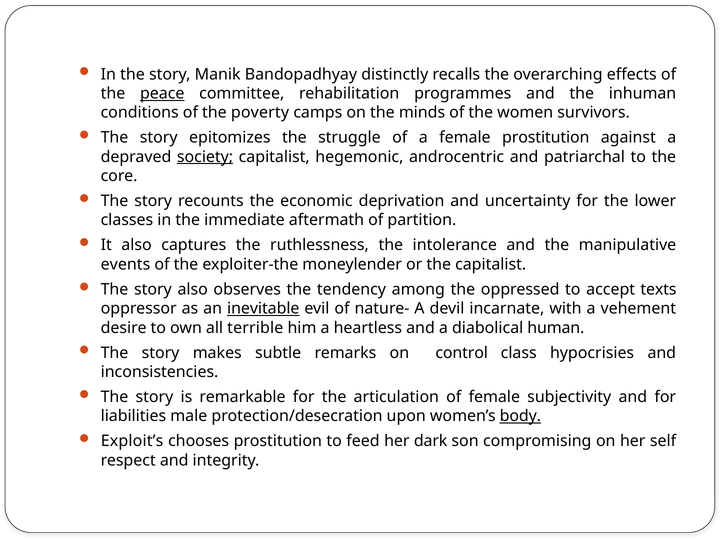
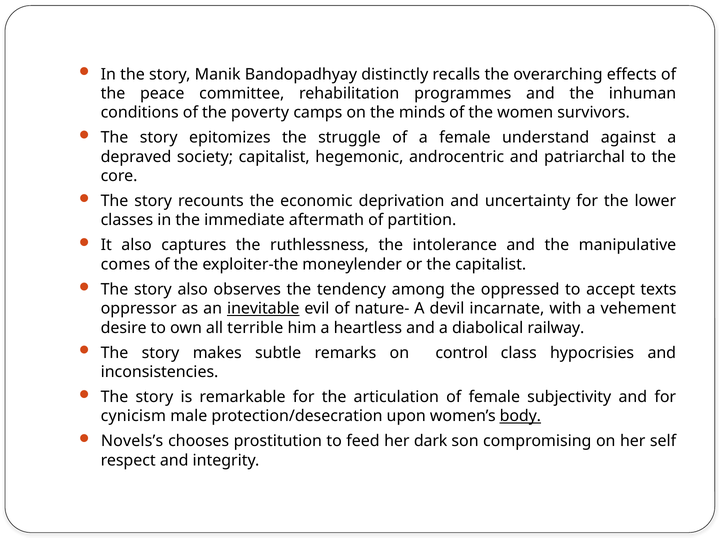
peace underline: present -> none
female prostitution: prostitution -> understand
society underline: present -> none
events: events -> comes
human: human -> railway
liabilities: liabilities -> cynicism
Exploit’s: Exploit’s -> Novels’s
